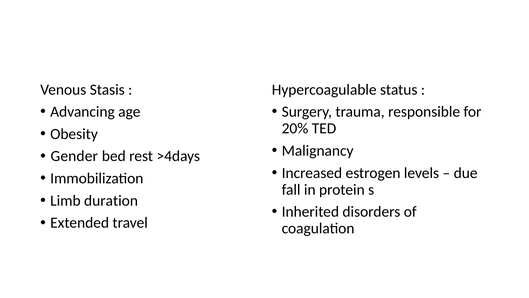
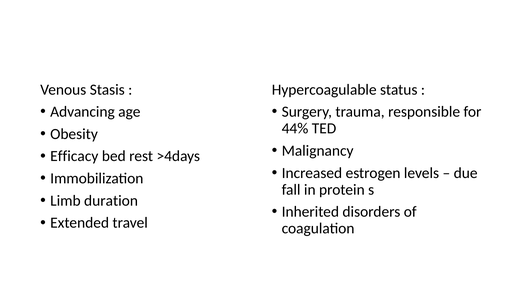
20%: 20% -> 44%
Gender: Gender -> Efficacy
